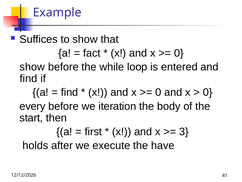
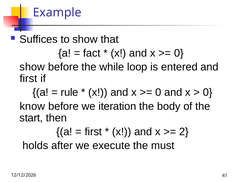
find at (28, 78): find -> first
find at (70, 92): find -> rule
every: every -> know
3: 3 -> 2
have: have -> must
